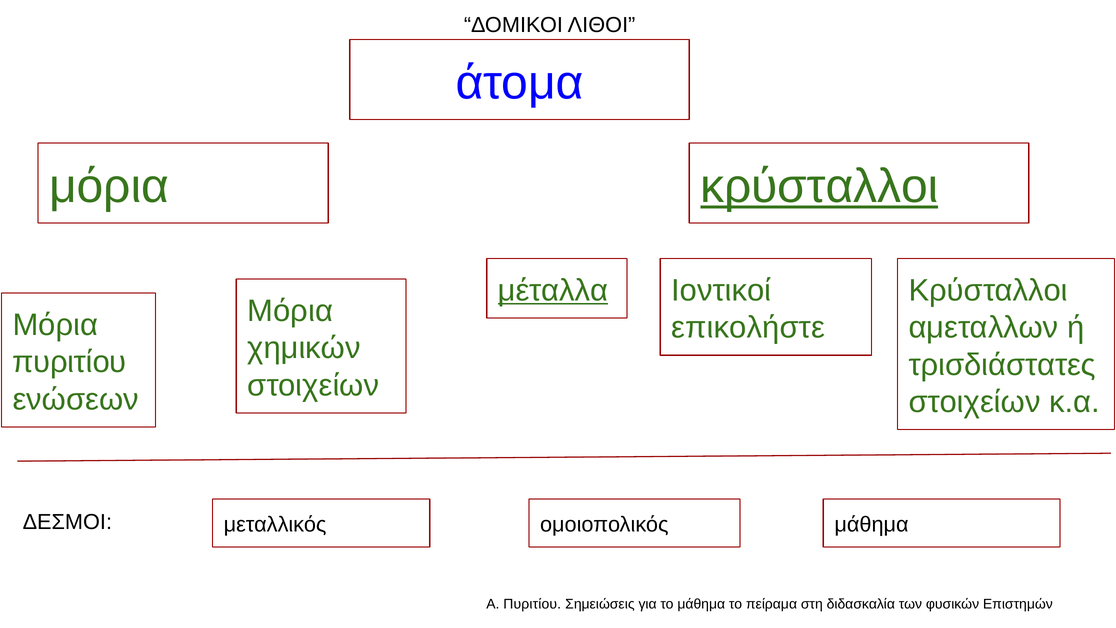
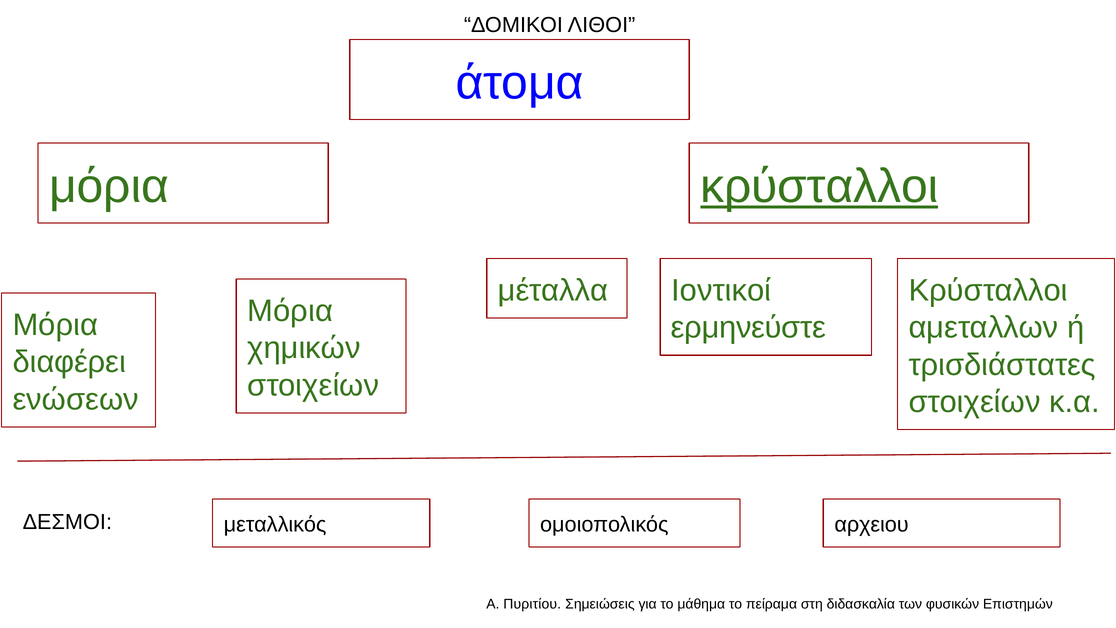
μέταλλα underline: present -> none
επικολήστε: επικολήστε -> ερμηνεύστε
πυριτίου at (69, 362): πυριτίου -> διαφέρει
ομοιοπολικός μάθημα: μάθημα -> αρχειου
